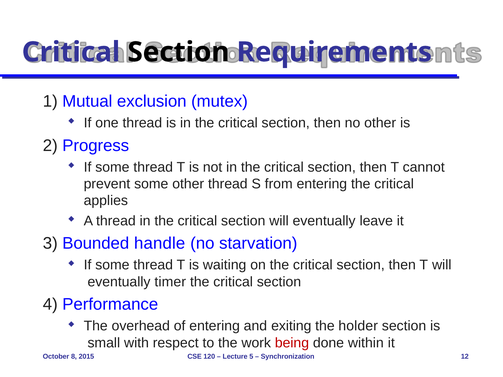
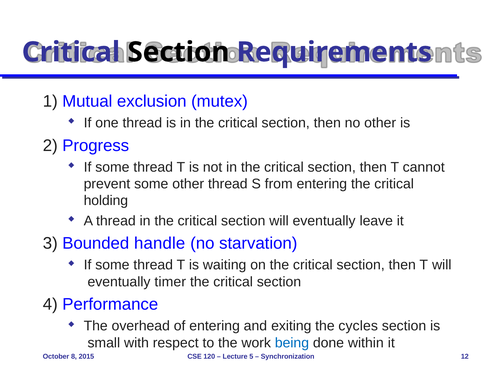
applies: applies -> holding
holder: holder -> cycles
being colour: red -> blue
